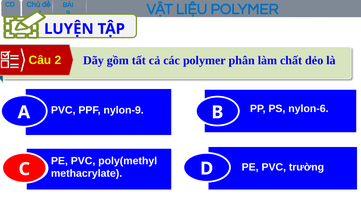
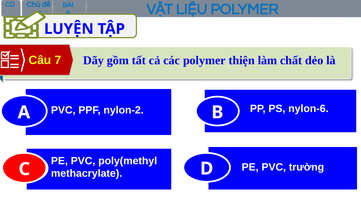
2: 2 -> 7
phân: phân -> thiện
nylon-9: nylon-9 -> nylon-2
